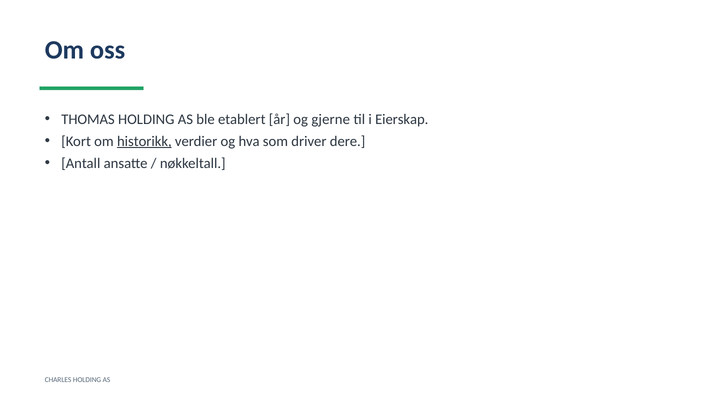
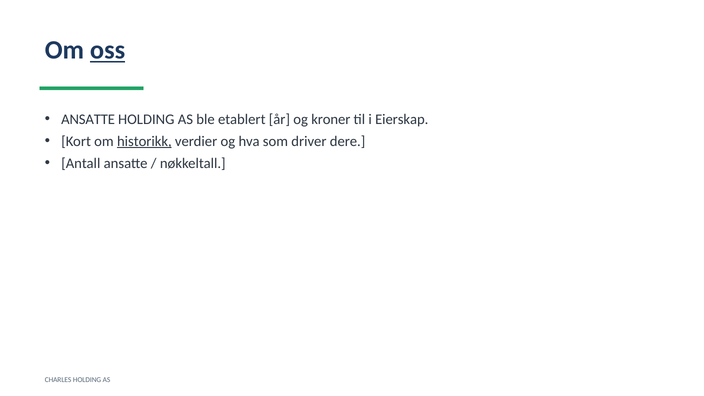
oss underline: none -> present
THOMAS at (88, 119): THOMAS -> ANSATTE
gjerne: gjerne -> kroner
